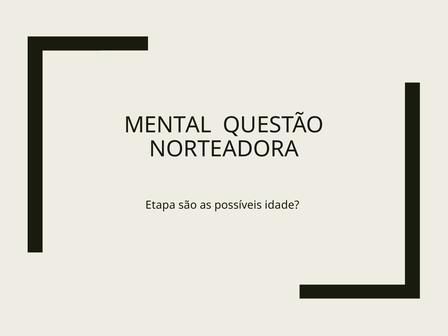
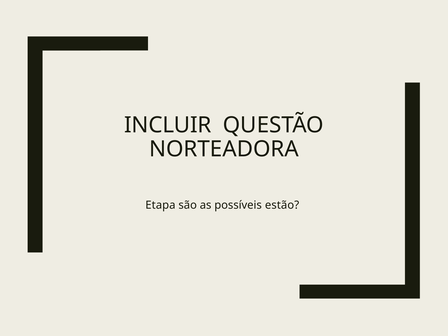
MENTAL: MENTAL -> INCLUIR
idade: idade -> estão
